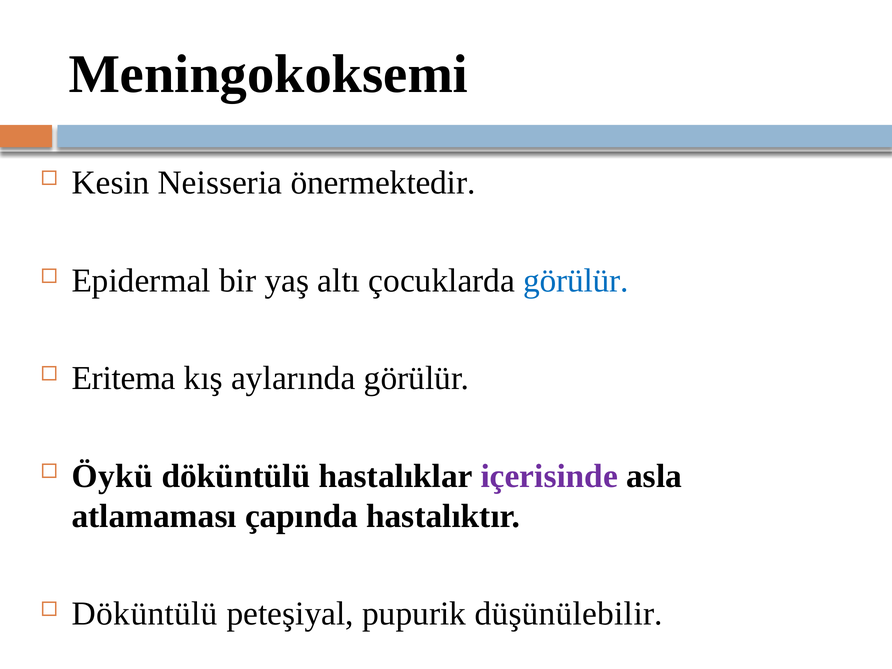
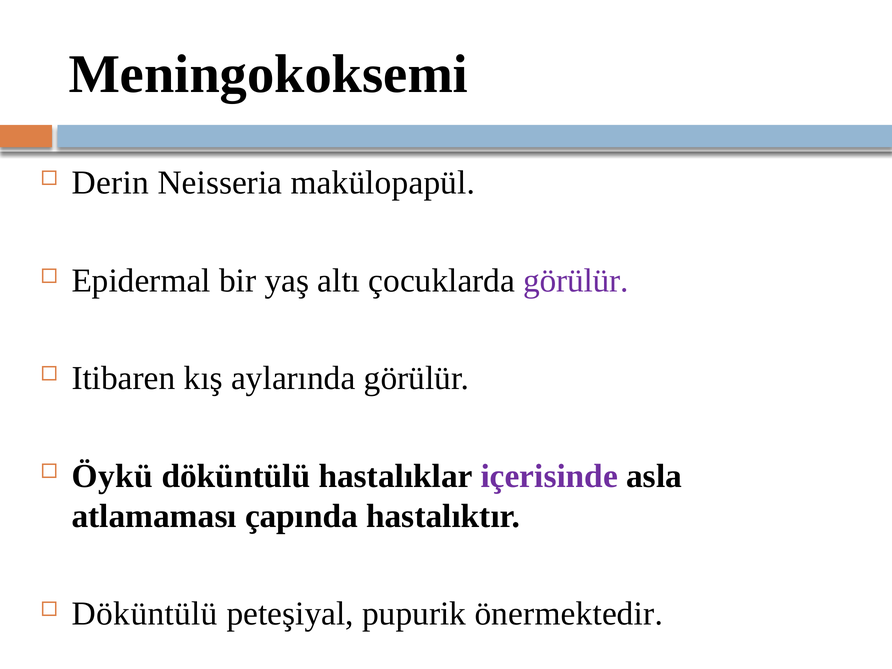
Kesin: Kesin -> Derin
önermektedir: önermektedir -> makülopapül
görülür at (576, 281) colour: blue -> purple
Eritema: Eritema -> Itibaren
düşünülebilir: düşünülebilir -> önermektedir
